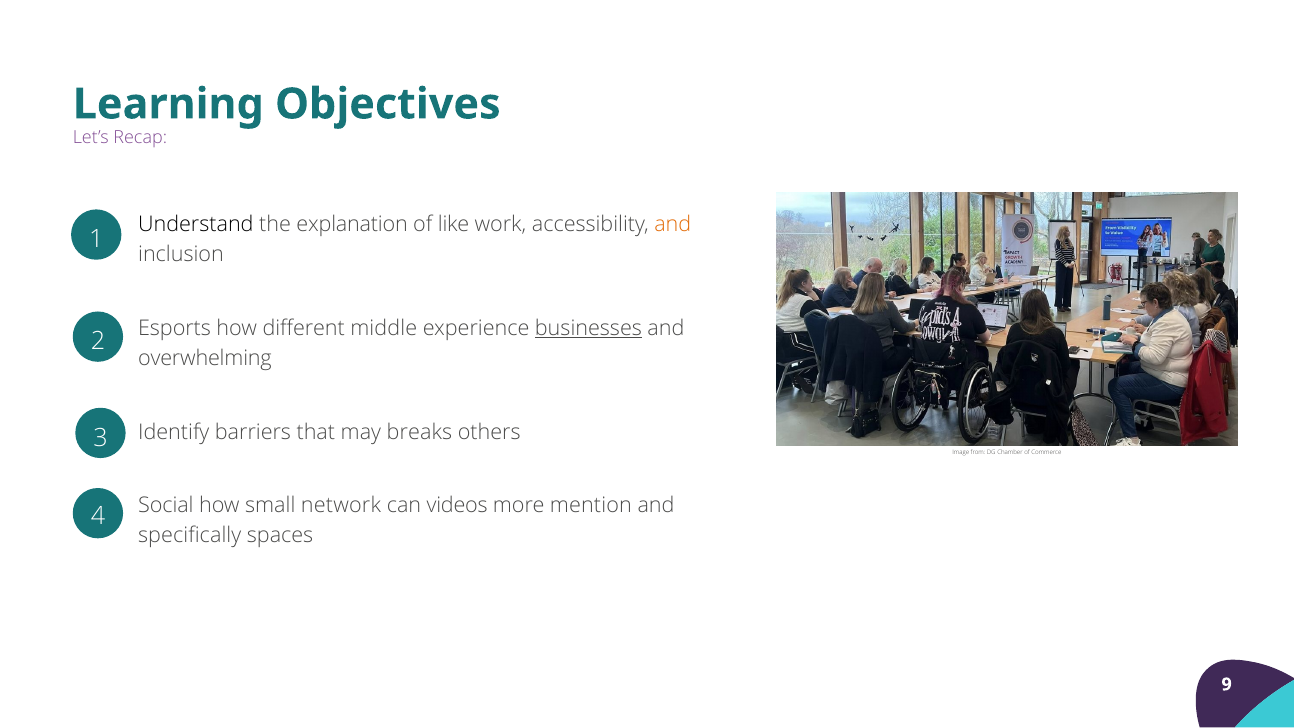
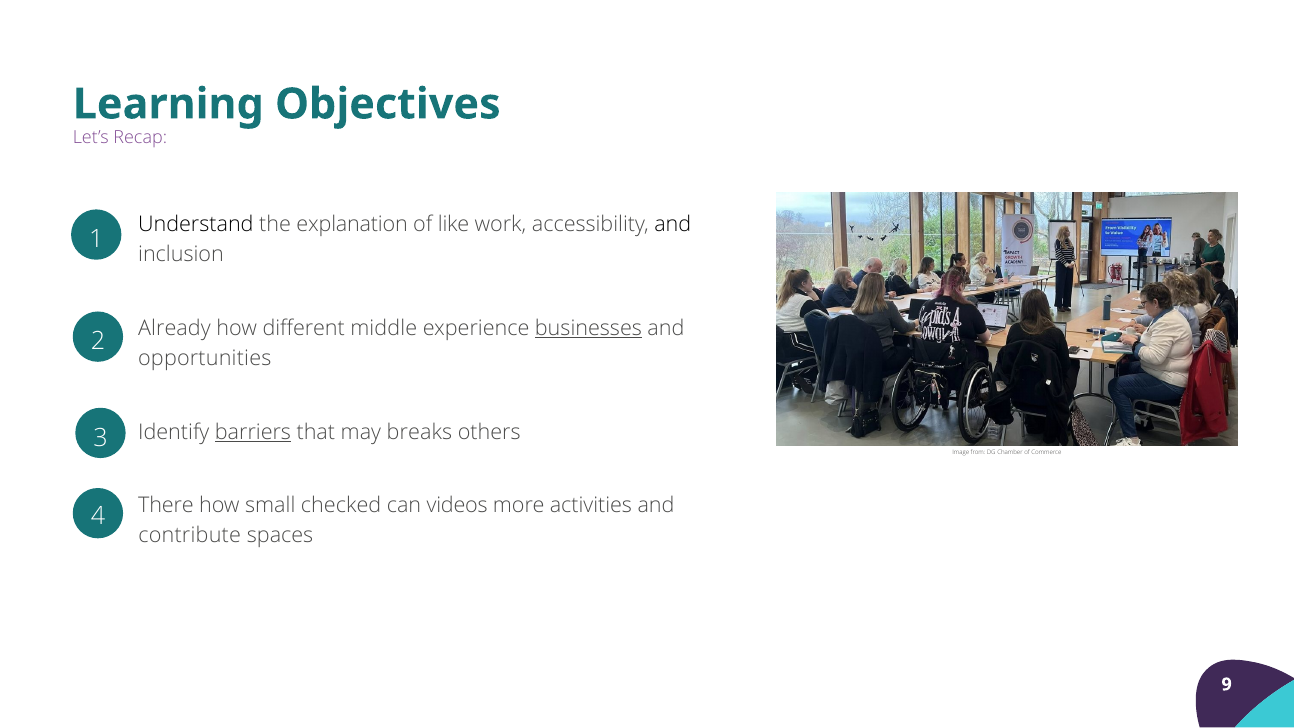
and at (673, 225) colour: orange -> black
Esports: Esports -> Already
overwhelming: overwhelming -> opportunities
barriers underline: none -> present
Social: Social -> There
network: network -> checked
mention: mention -> activities
specifically: specifically -> contribute
